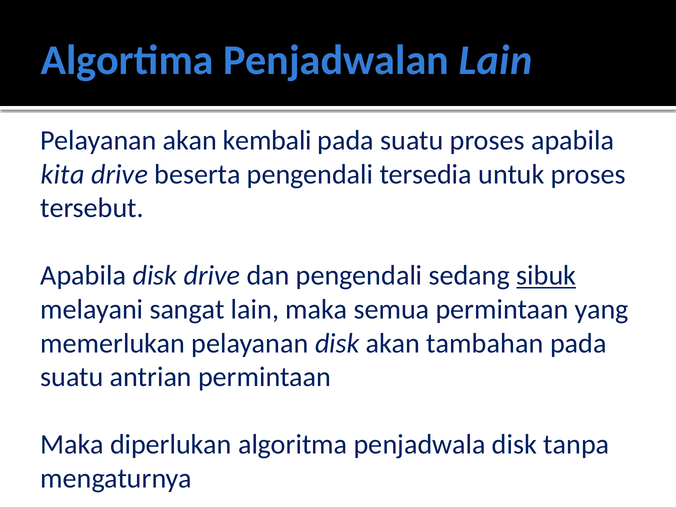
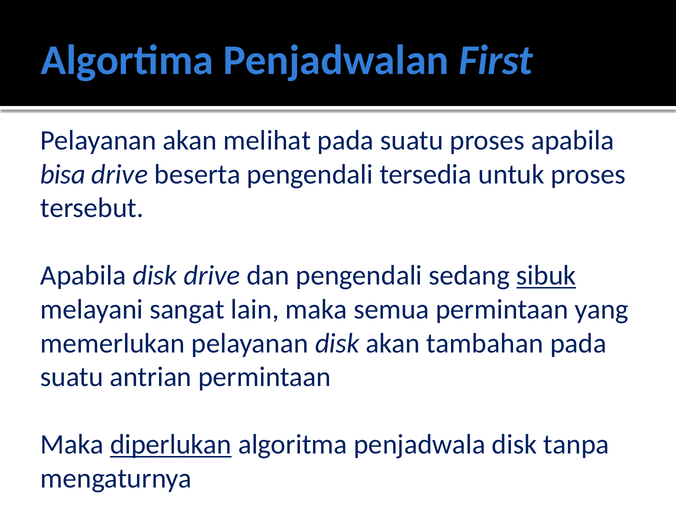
Penjadwalan Lain: Lain -> First
kembali: kembali -> melihat
kita: kita -> bisa
diperlukan underline: none -> present
